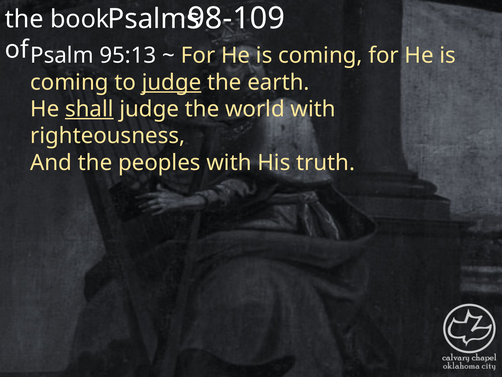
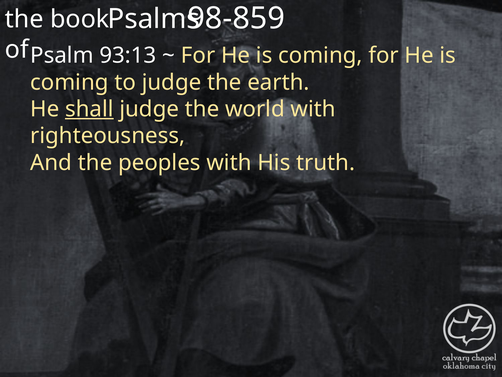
98-109: 98-109 -> 98-859
95:13: 95:13 -> 93:13
judge at (172, 82) underline: present -> none
